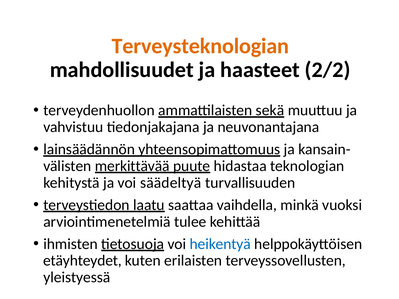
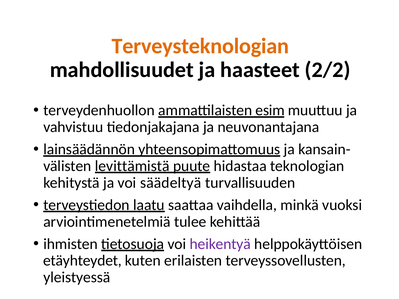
sekä: sekä -> esim
merkittävää: merkittävää -> levittämistä
heikentyä colour: blue -> purple
